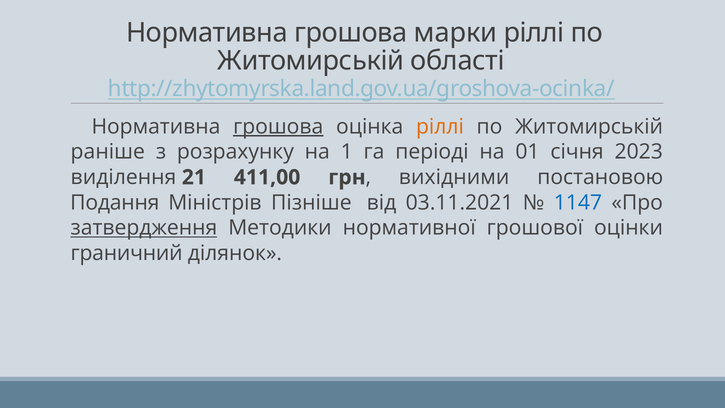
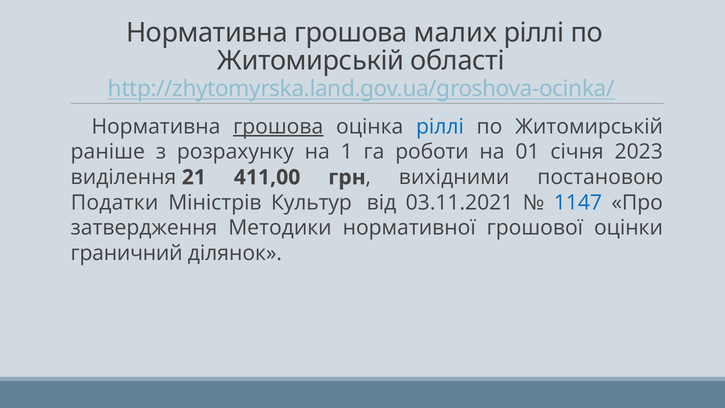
марки: марки -> малих
ріллі at (440, 127) colour: orange -> blue
періоді: періоді -> роботи
Подання: Подання -> Податки
Пізніше: Пізніше -> Культур
затвердження underline: present -> none
